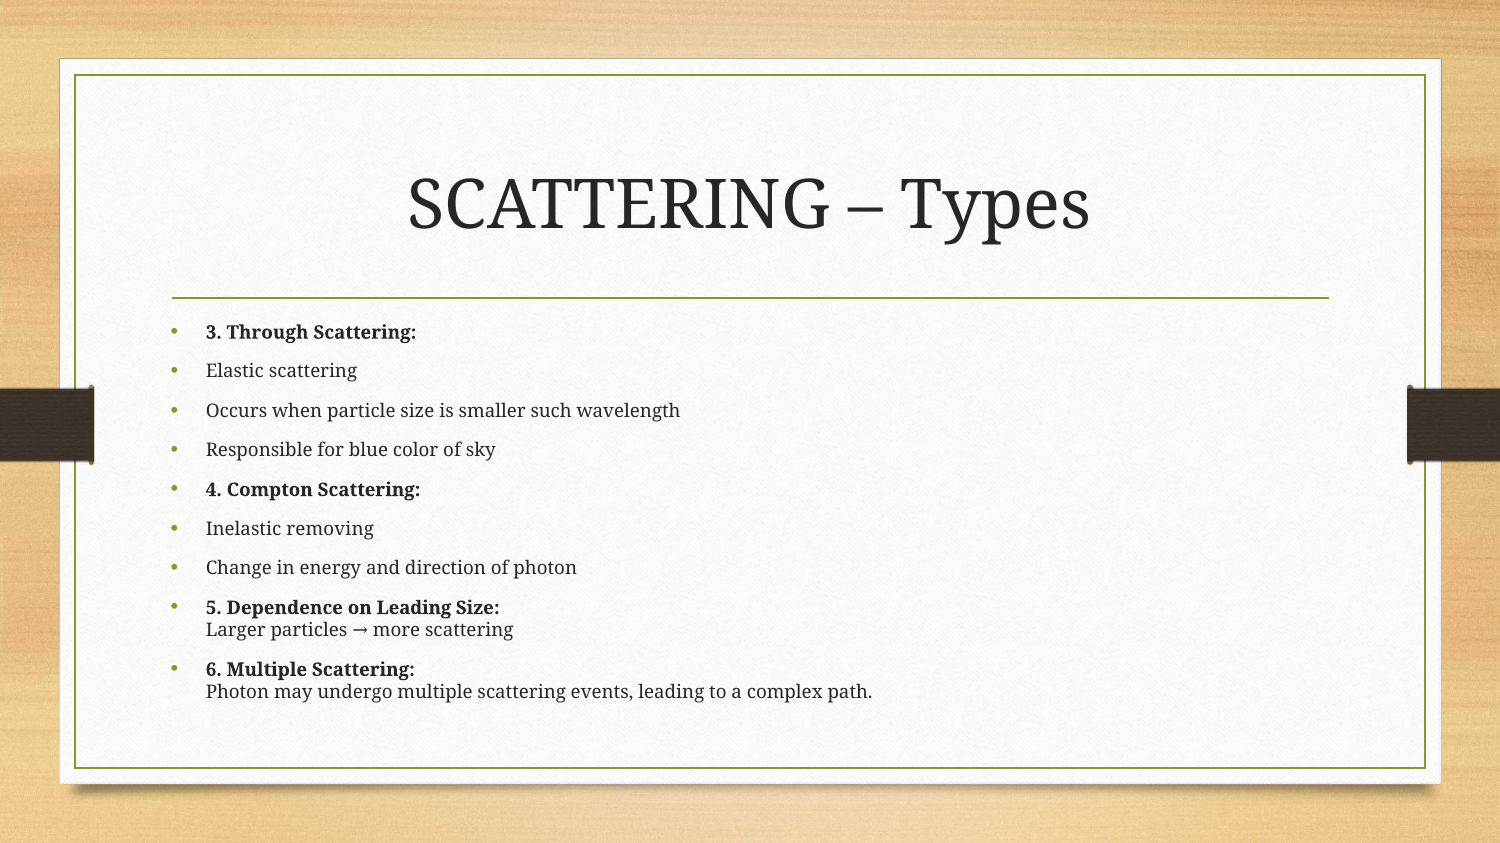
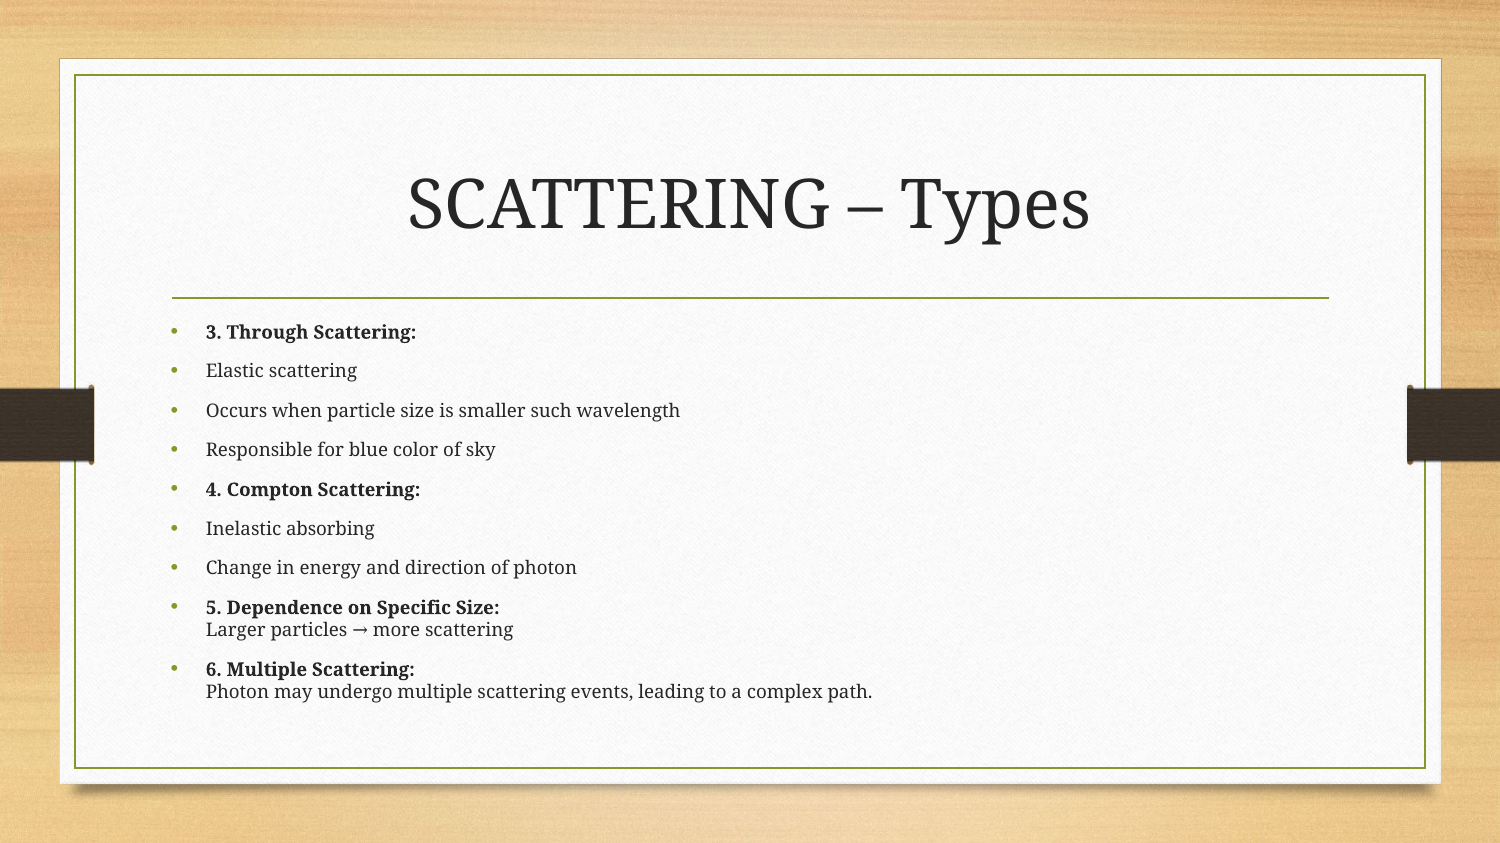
removing: removing -> absorbing
on Leading: Leading -> Specific
